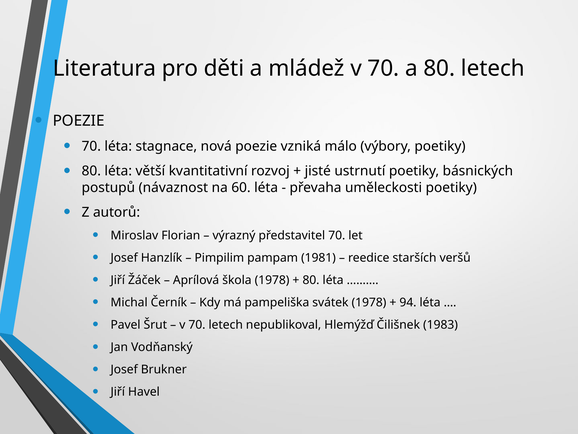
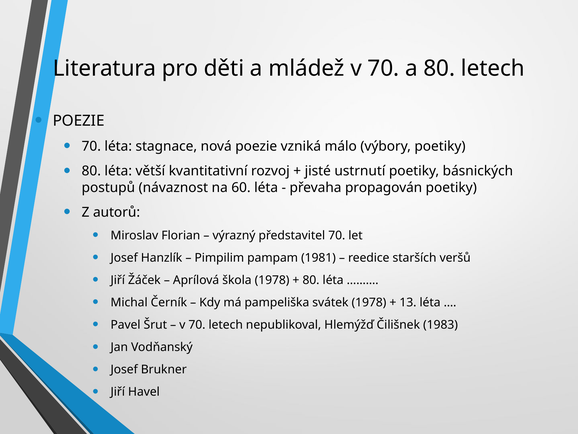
uměleckosti: uměleckosti -> propagován
94: 94 -> 13
